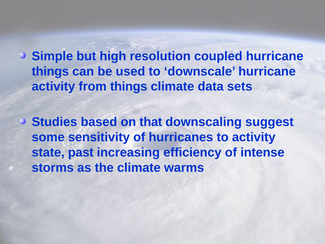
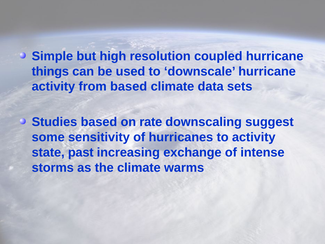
from things: things -> based
that: that -> rate
efficiency: efficiency -> exchange
